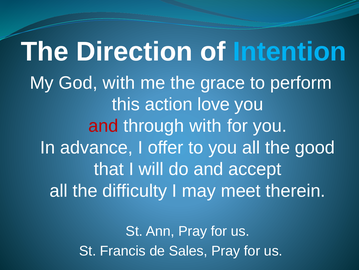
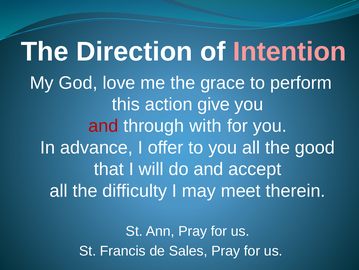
Intention colour: light blue -> pink
God with: with -> love
love: love -> give
